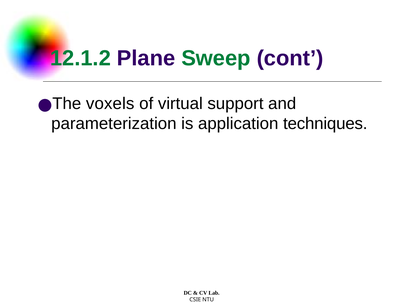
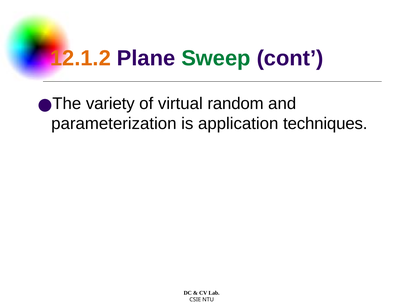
12.1.2 colour: green -> orange
voxels: voxels -> variety
support: support -> random
